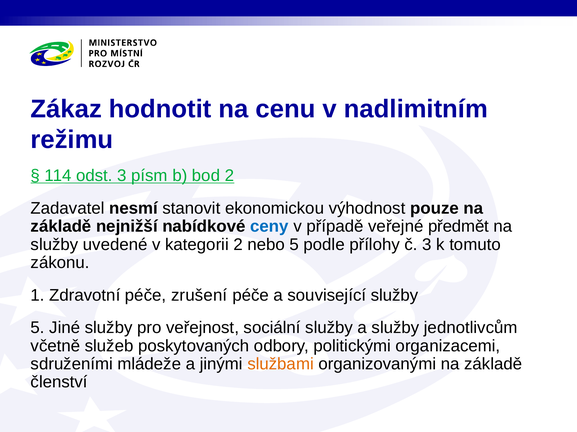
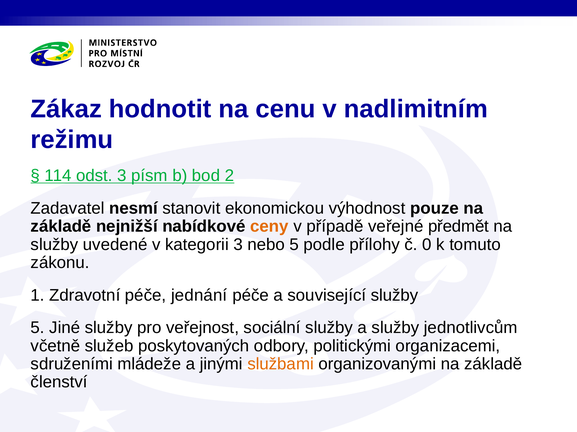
ceny colour: blue -> orange
kategorii 2: 2 -> 3
č 3: 3 -> 0
zrušení: zrušení -> jednání
